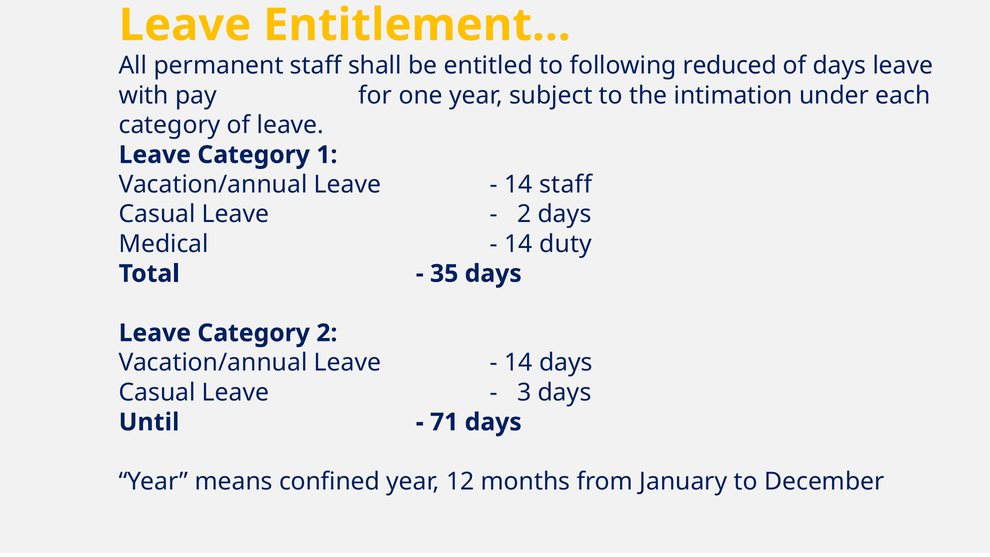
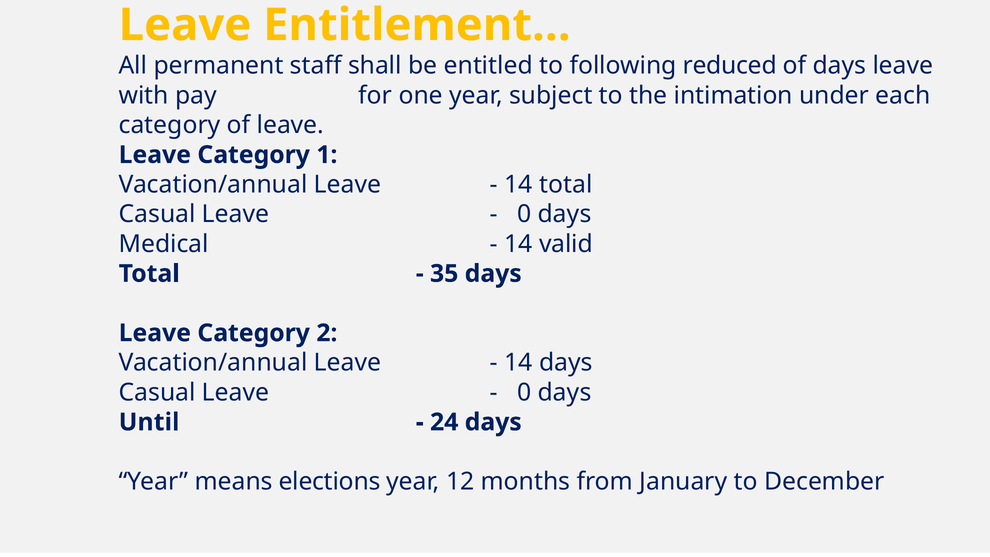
14 staff: staff -> total
2 at (524, 214): 2 -> 0
duty: duty -> valid
3 at (524, 392): 3 -> 0
71: 71 -> 24
confined: confined -> elections
